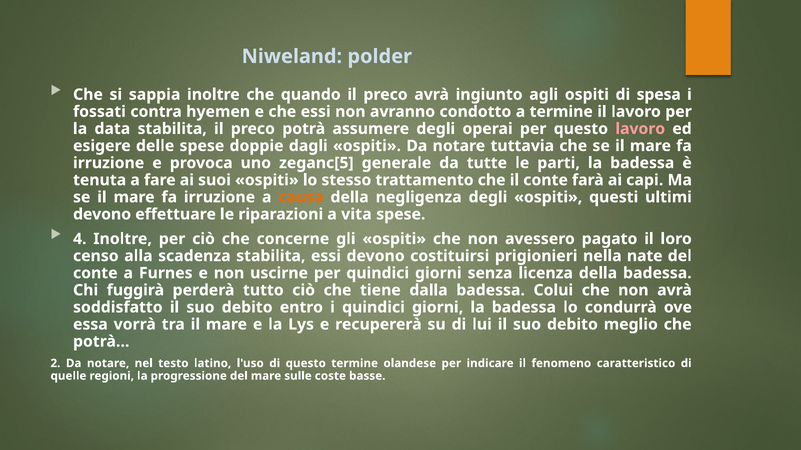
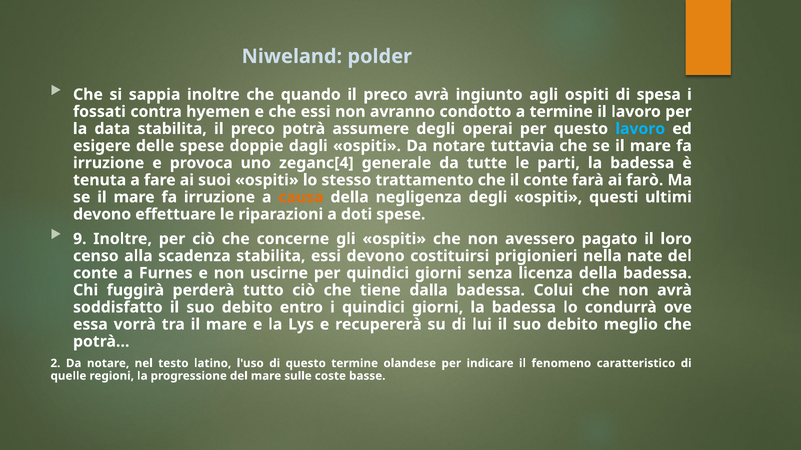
lavoro at (640, 129) colour: pink -> light blue
zeganc[5: zeganc[5 -> zeganc[4
capi: capi -> farò
vita: vita -> doti
4: 4 -> 9
